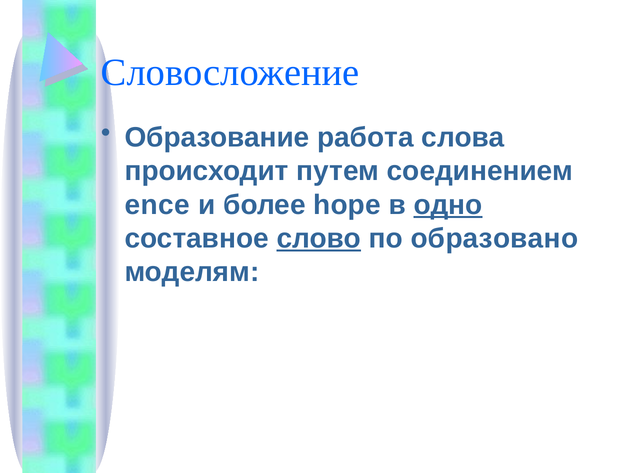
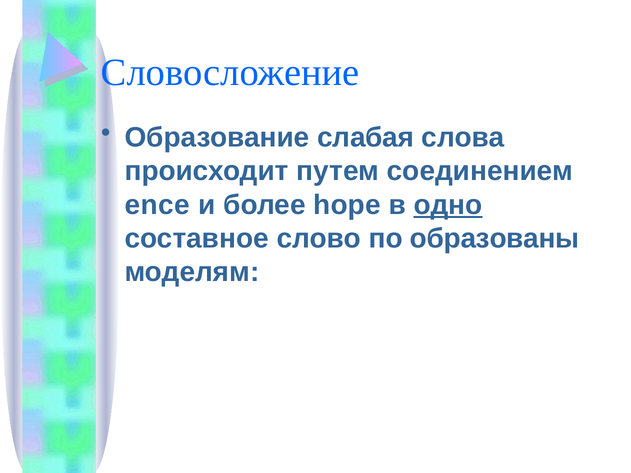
работа: работа -> слабая
слово underline: present -> none
образовано: образовано -> образованы
